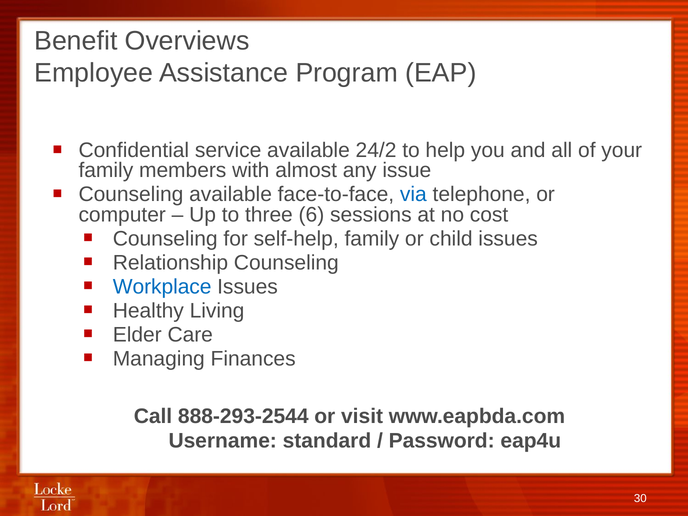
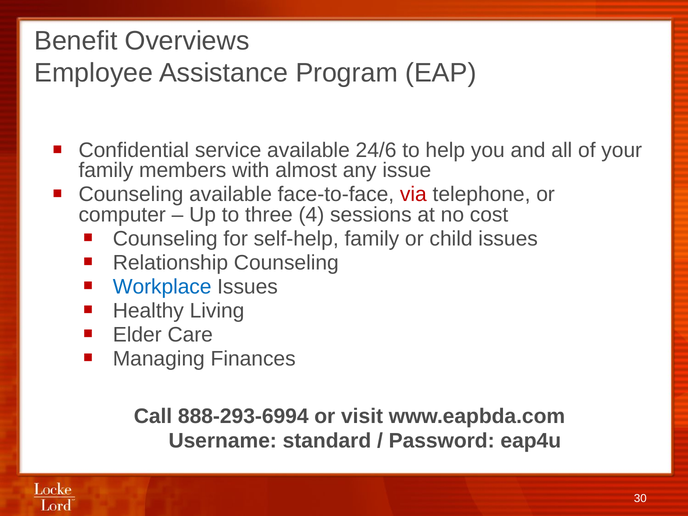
24/2: 24/2 -> 24/6
via colour: blue -> red
6: 6 -> 4
888-293-2544: 888-293-2544 -> 888-293-6994
